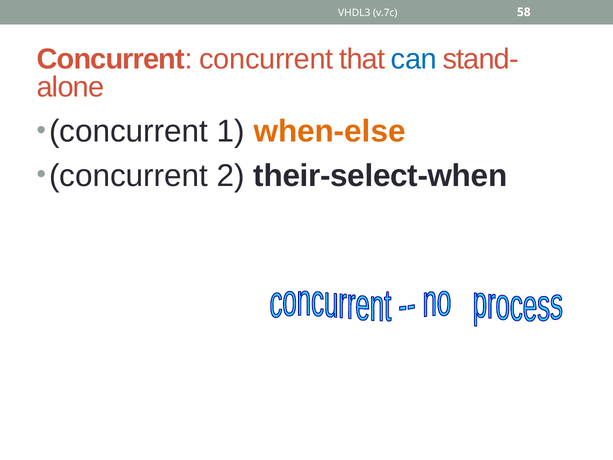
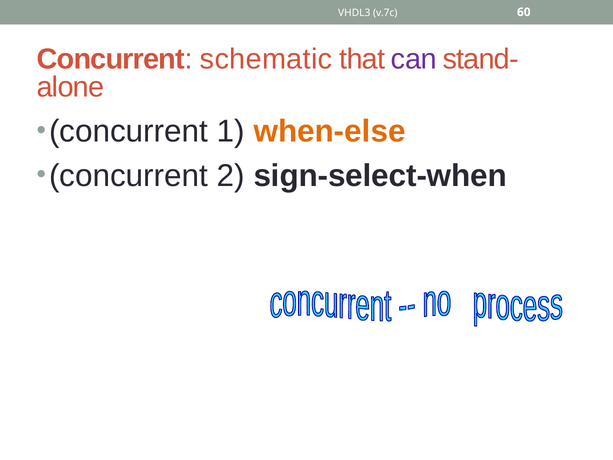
58: 58 -> 60
Concurrent concurrent: concurrent -> schematic
can colour: blue -> purple
their-select-when: their-select-when -> sign-select-when
